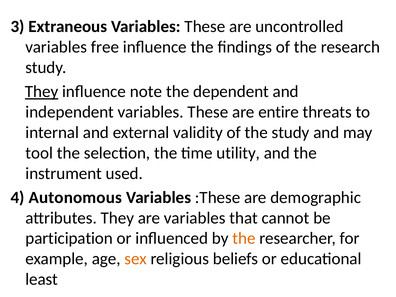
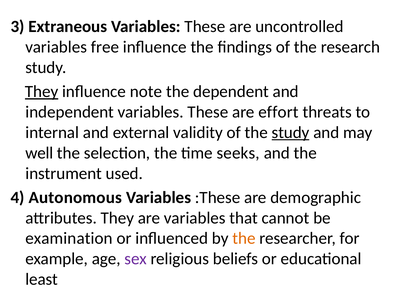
entire: entire -> effort
study at (291, 132) underline: none -> present
tool: tool -> well
utility: utility -> seeks
participation: participation -> examination
sex colour: orange -> purple
